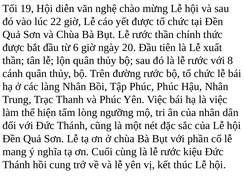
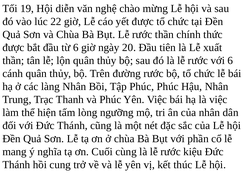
với 8: 8 -> 6
